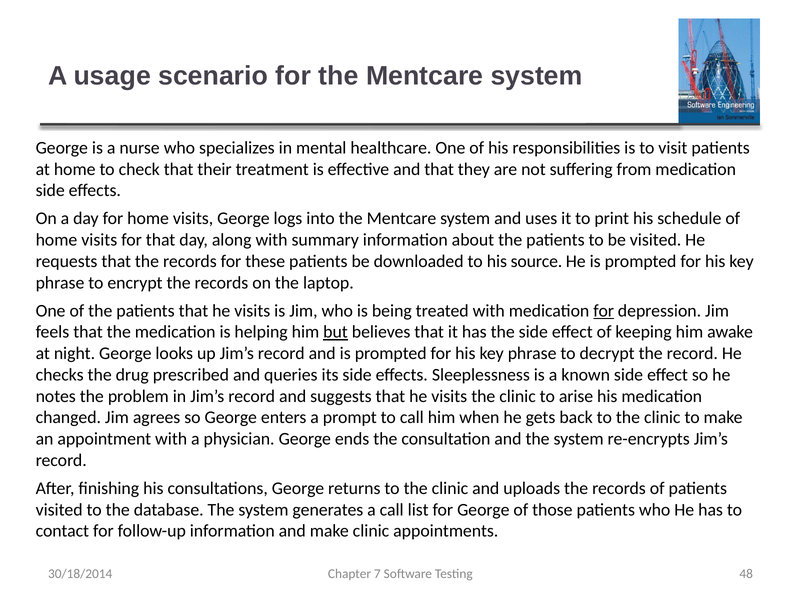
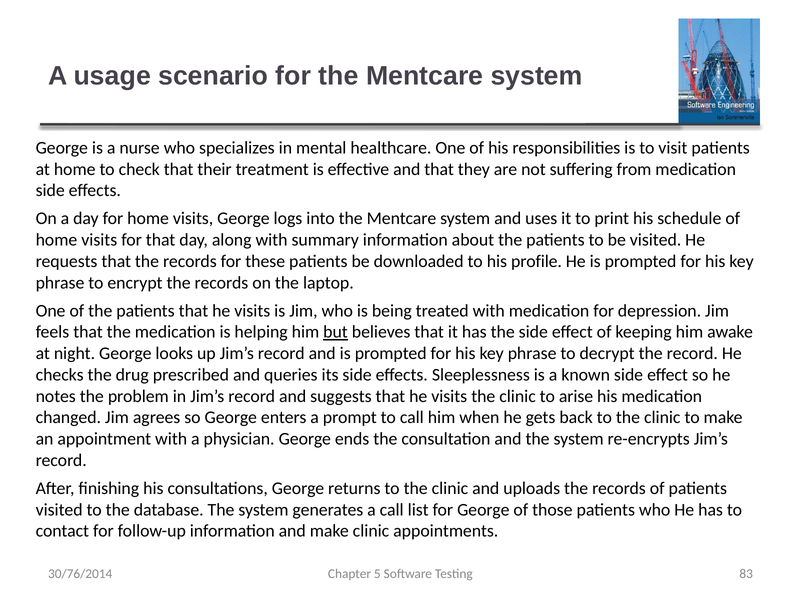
source: source -> profile
for at (604, 311) underline: present -> none
7: 7 -> 5
48: 48 -> 83
30/18/2014: 30/18/2014 -> 30/76/2014
